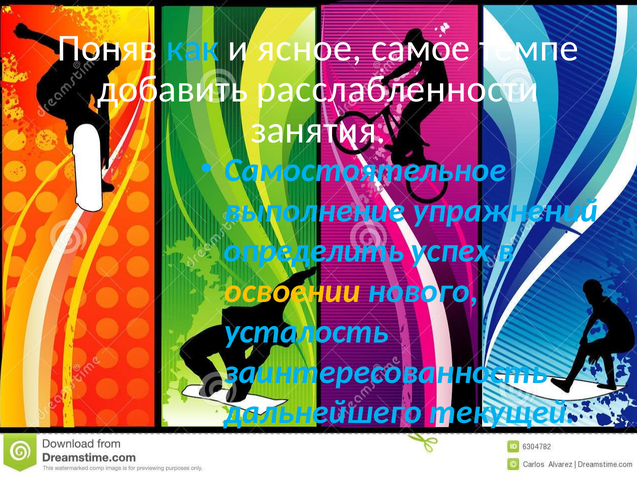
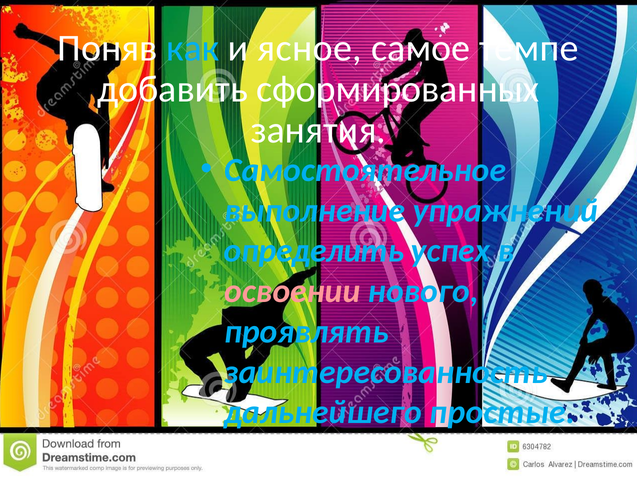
расслабленности: расслабленности -> сформированных
освоении colour: yellow -> pink
усталость: усталость -> проявлять
текущей: текущей -> простые
